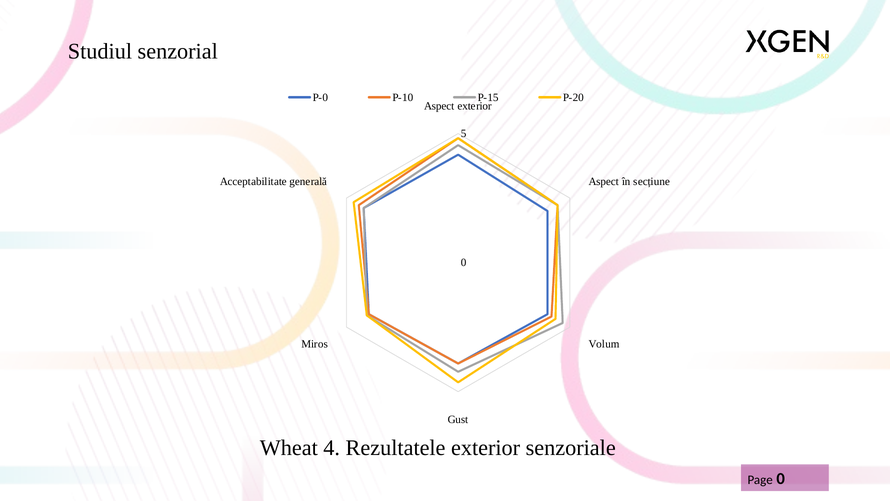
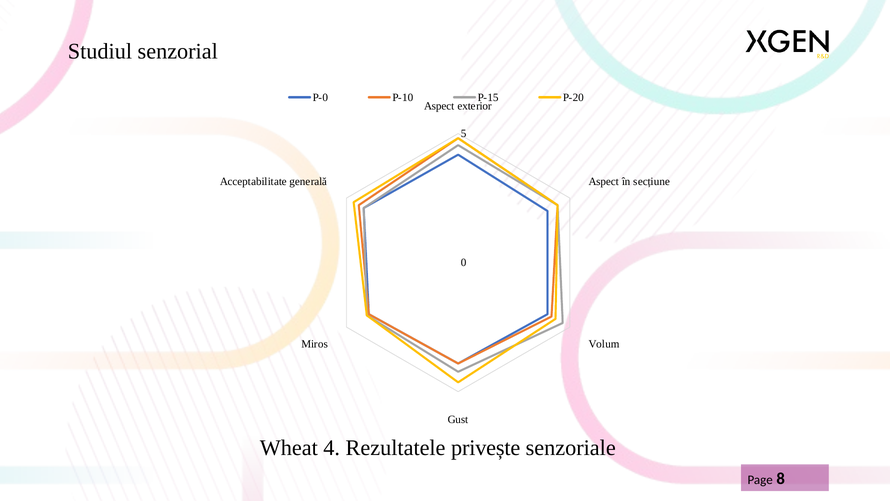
Rezultatele exterior: exterior -> privește
Page 0: 0 -> 8
